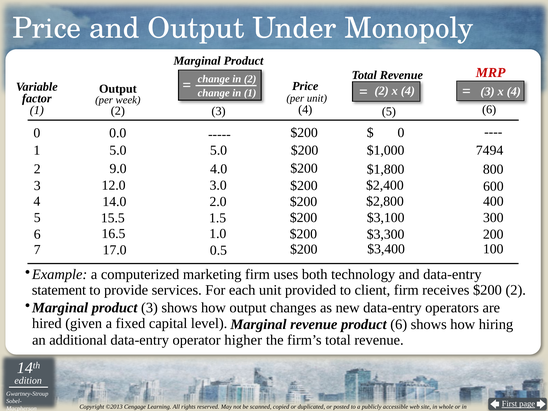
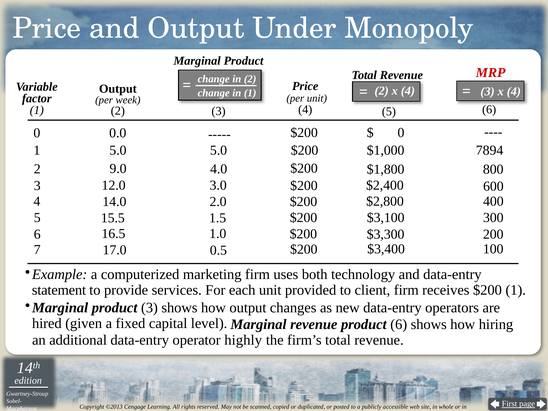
7494: 7494 -> 7894
$200 2: 2 -> 1
higher: higher -> highly
